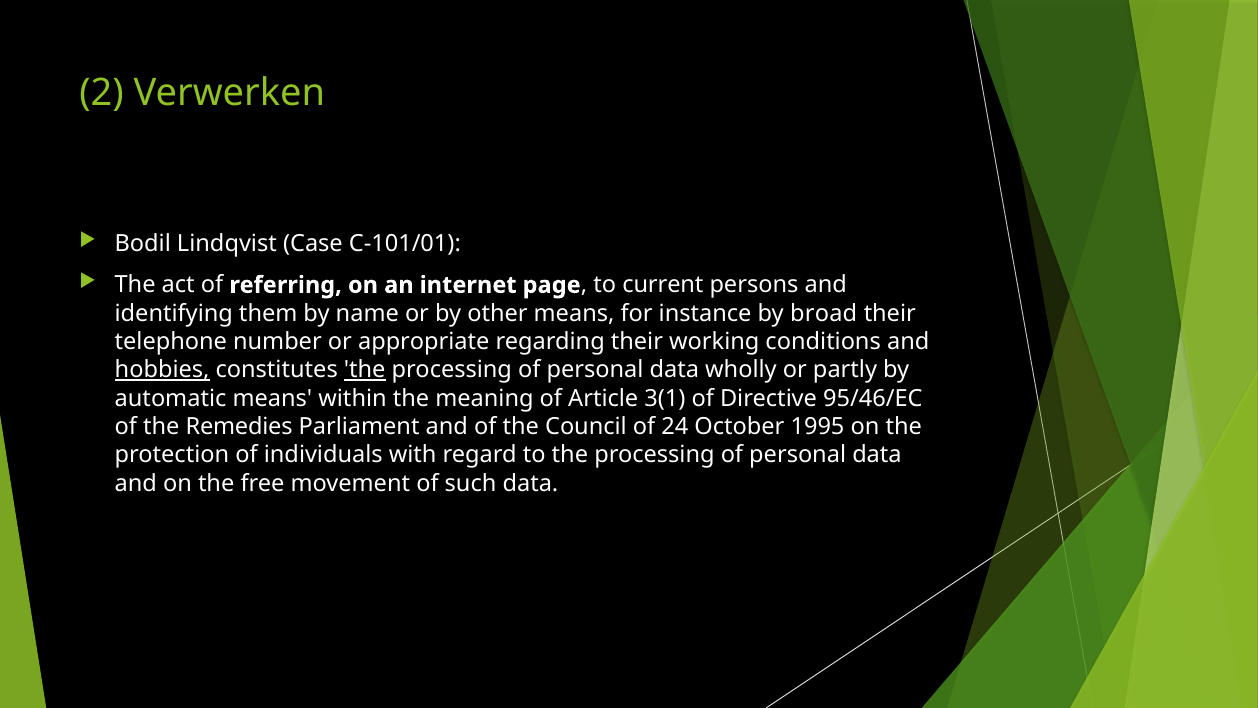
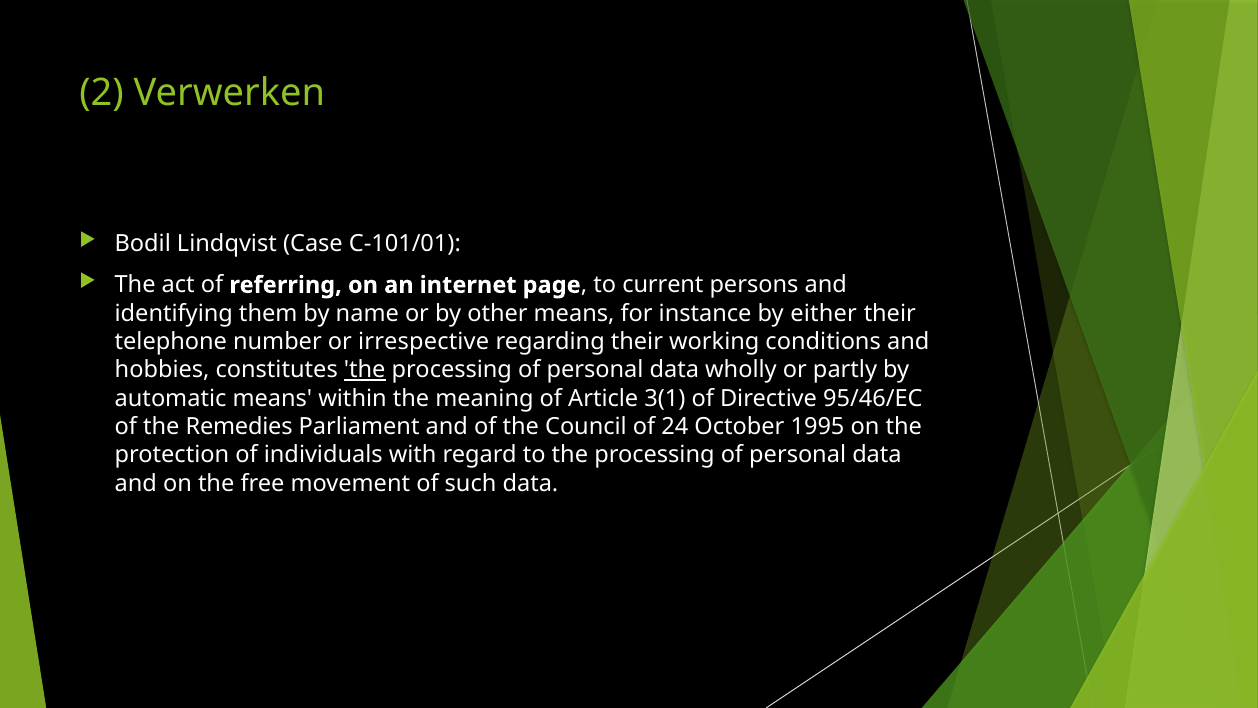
broad: broad -> either
appropriate: appropriate -> irrespective
hobbies underline: present -> none
